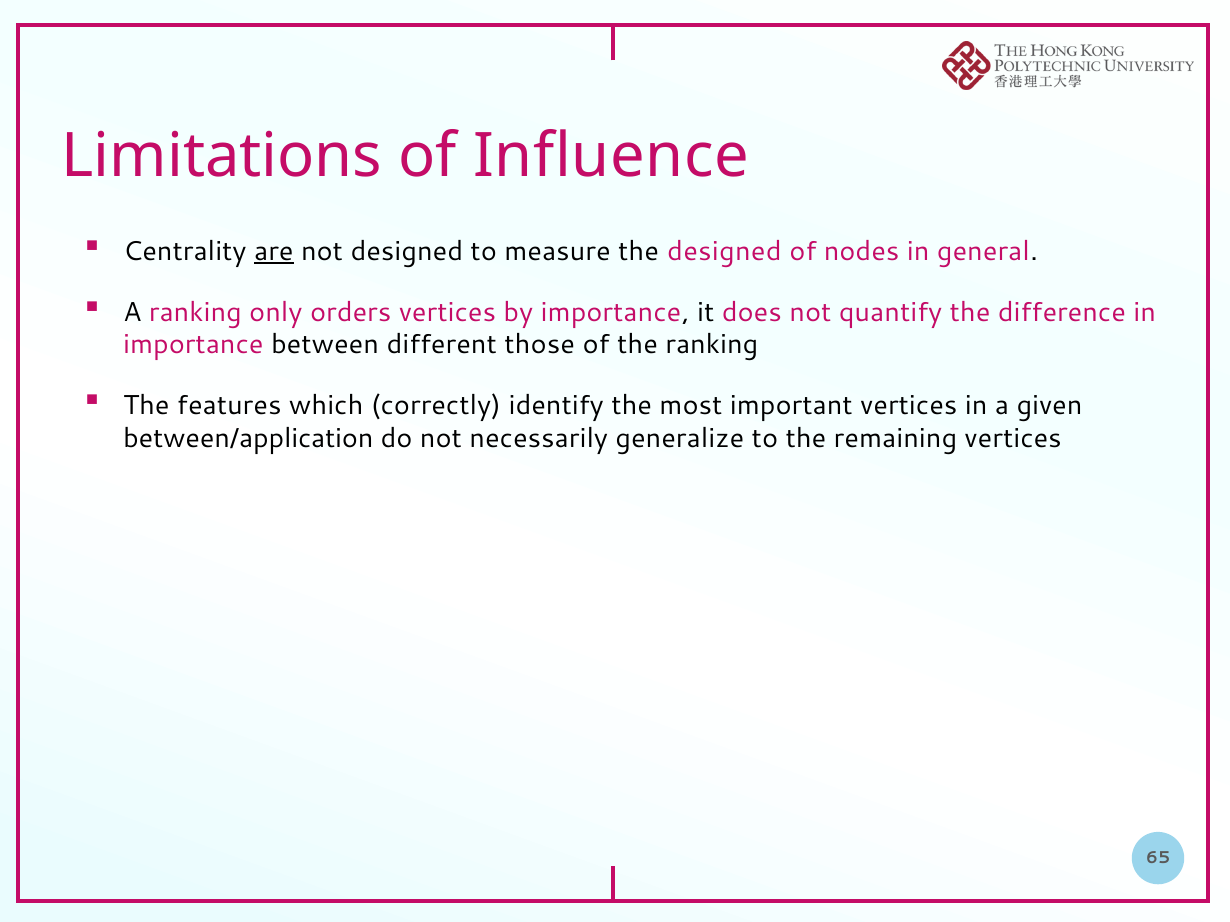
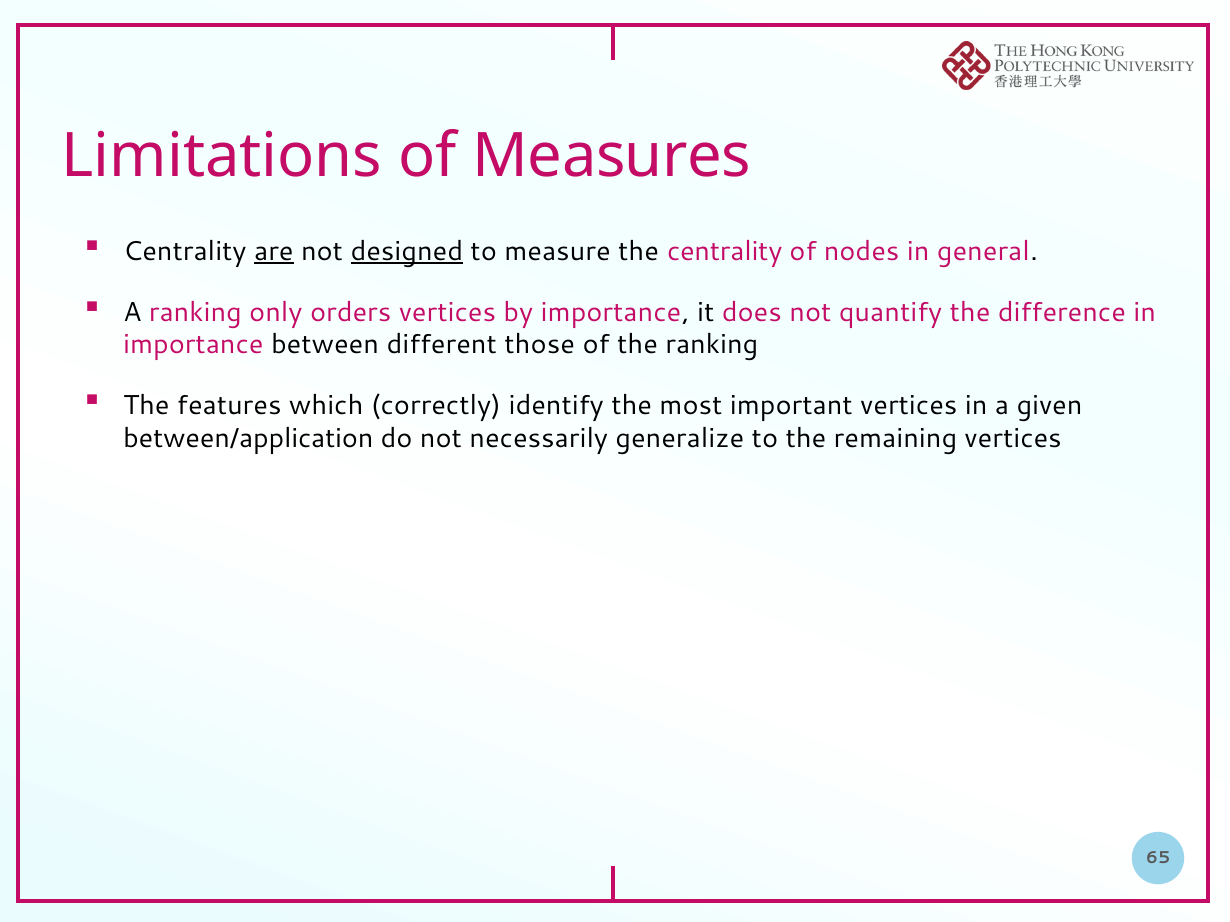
Influence: Influence -> Measures
designed at (407, 251) underline: none -> present
the designed: designed -> centrality
